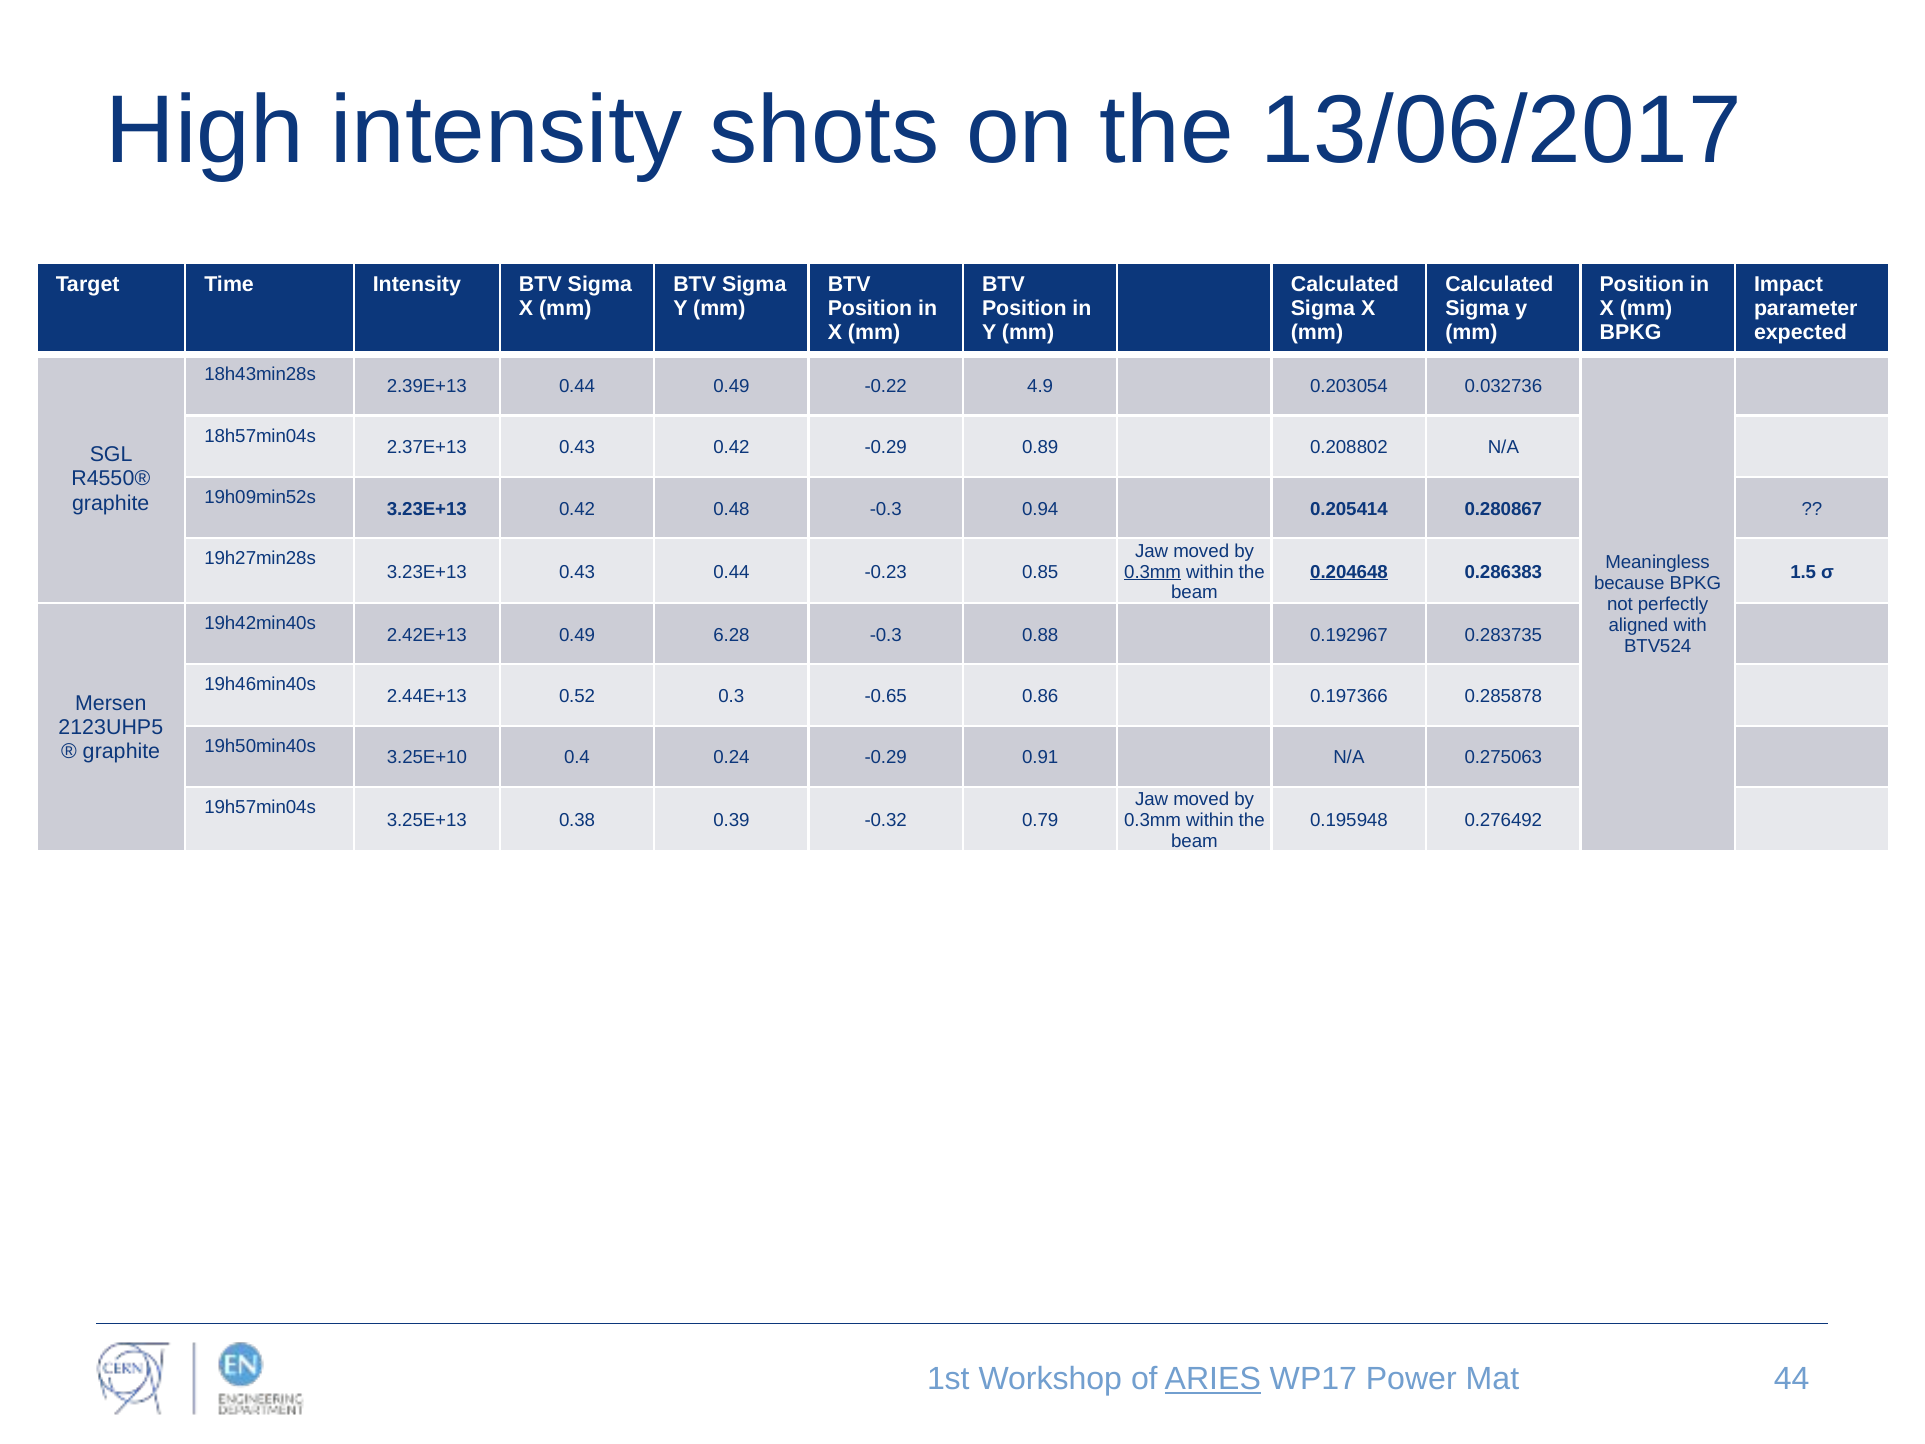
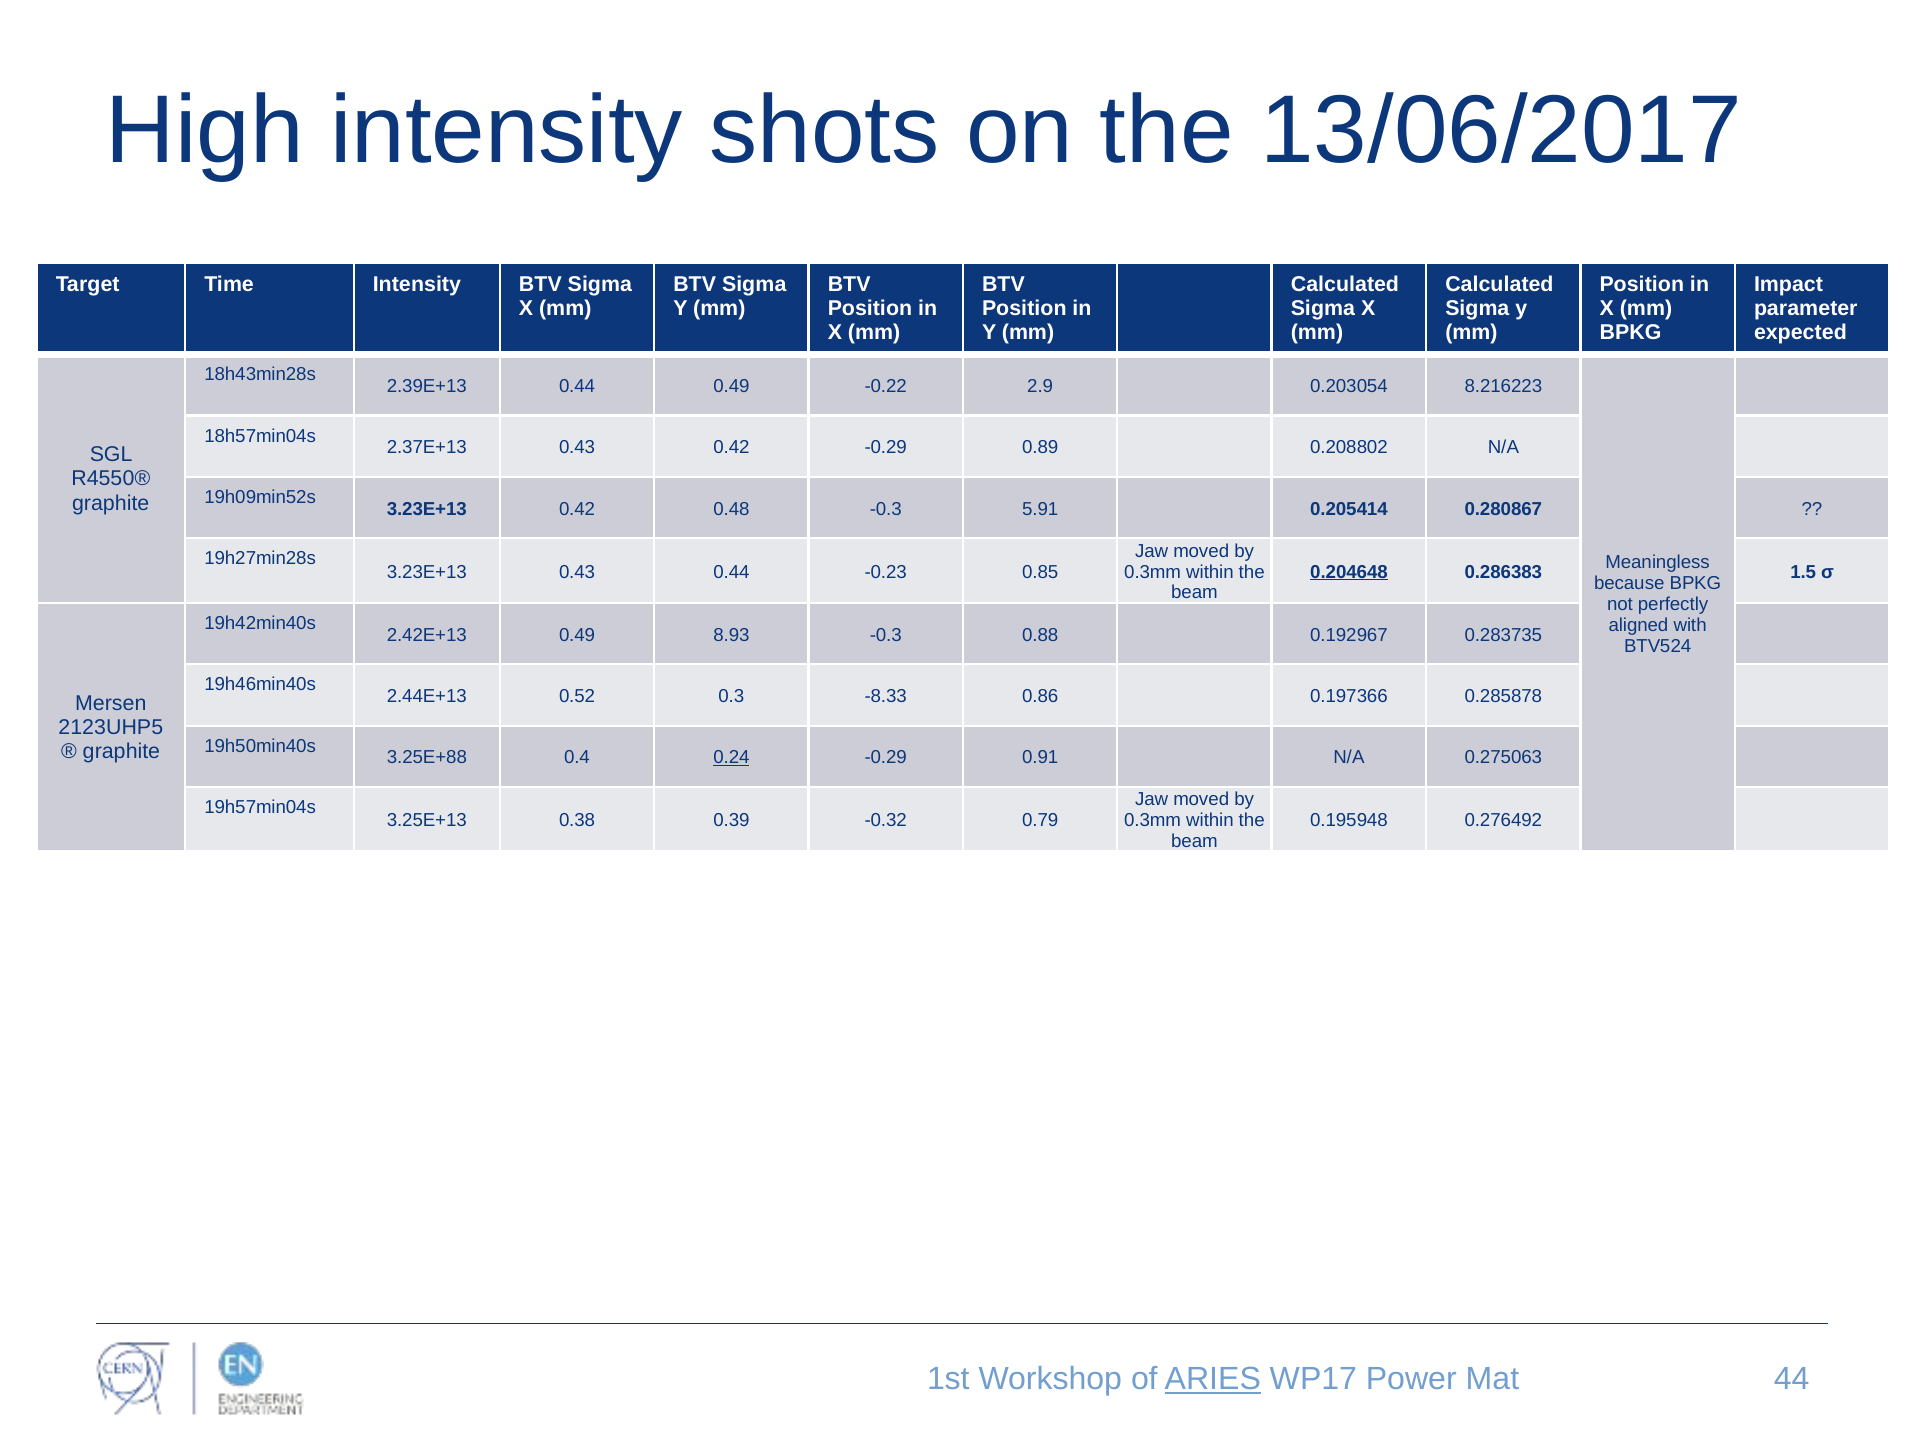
4.9: 4.9 -> 2.9
0.032736: 0.032736 -> 8.216223
0.94: 0.94 -> 5.91
0.3mm at (1153, 572) underline: present -> none
6.28: 6.28 -> 8.93
-0.65: -0.65 -> -8.33
3.25E+10: 3.25E+10 -> 3.25E+88
0.24 underline: none -> present
